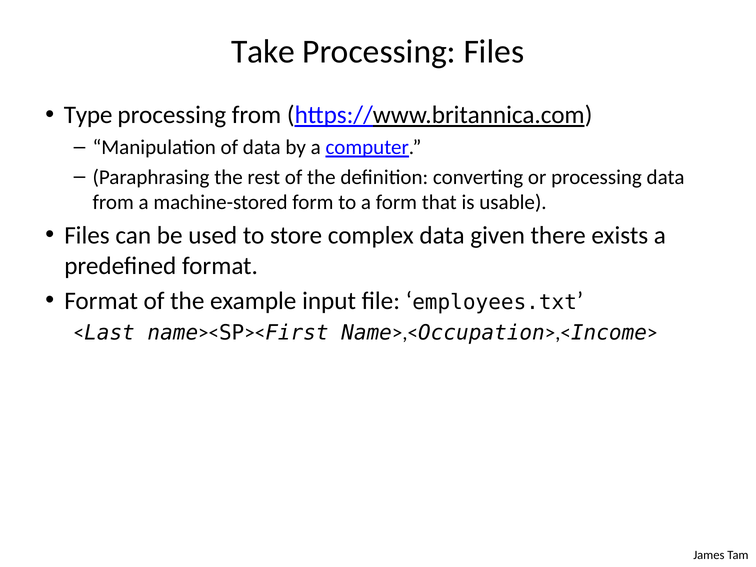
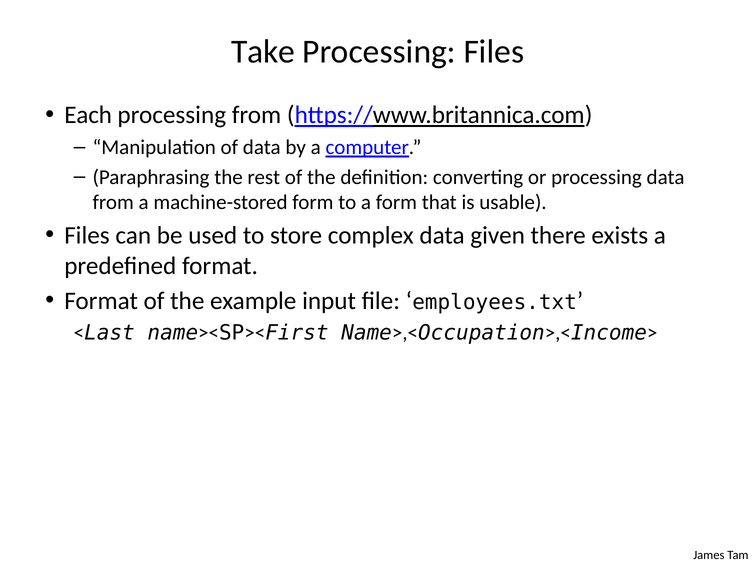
Type: Type -> Each
